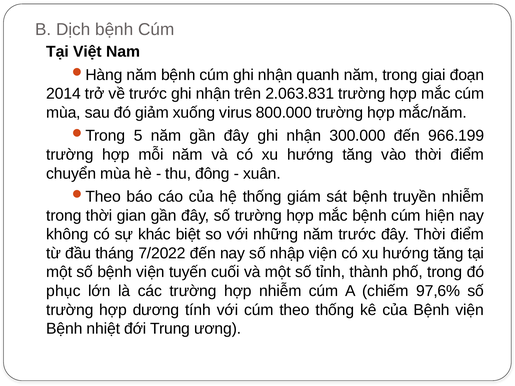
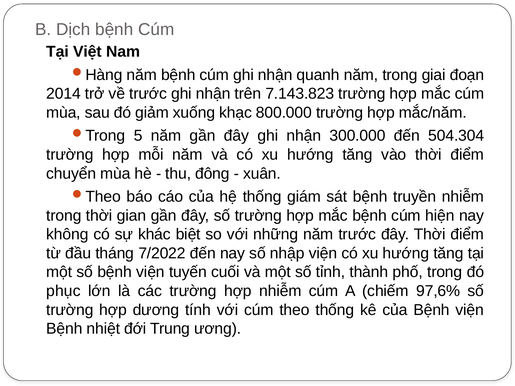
2.063.831: 2.063.831 -> 7.143.823
virus: virus -> khạc
966.199: 966.199 -> 504.304
